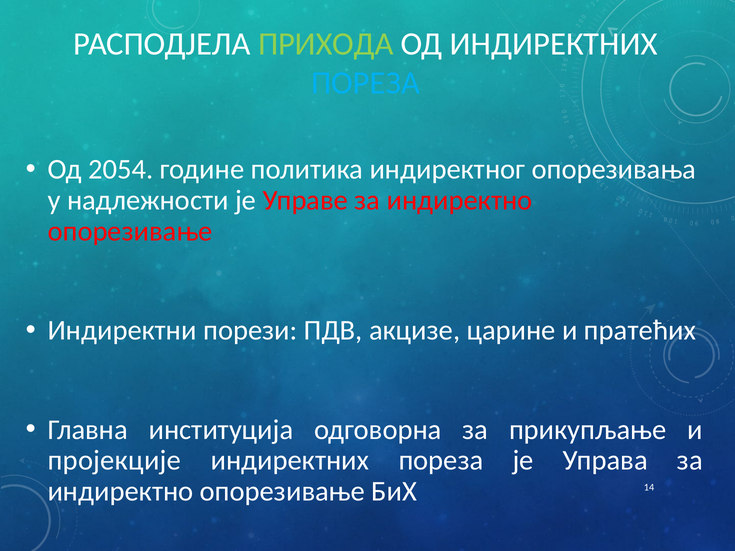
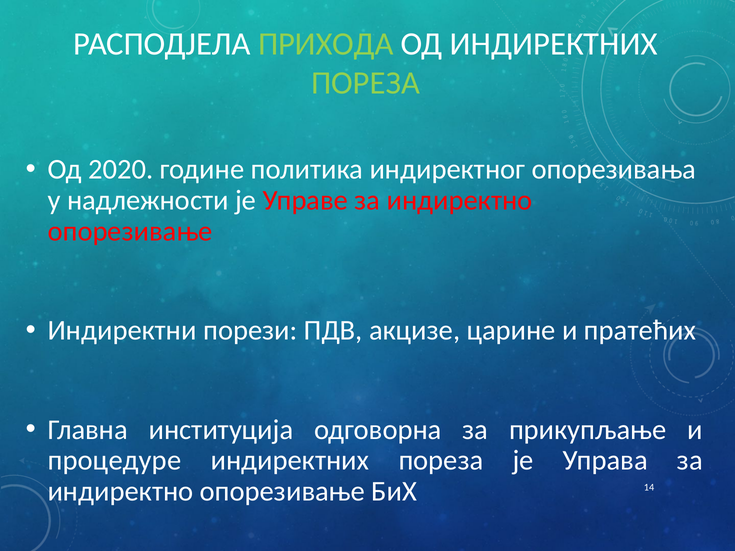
ПОРЕЗА at (366, 83) colour: light blue -> light green
2054: 2054 -> 2020
пројекције: пројекције -> процедуре
